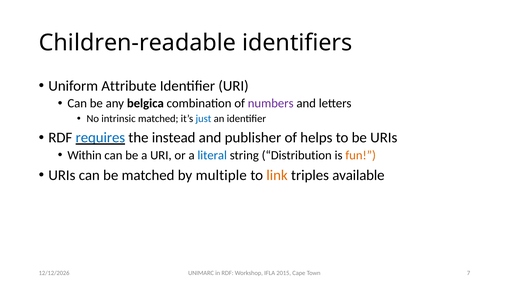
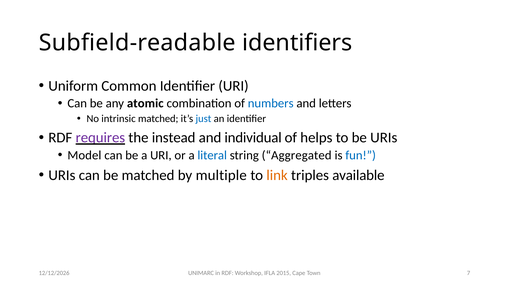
Children-readable: Children-readable -> Subfield-readable
Attribute: Attribute -> Common
belgica: belgica -> atomic
numbers colour: purple -> blue
requires colour: blue -> purple
publisher: publisher -> individual
Within: Within -> Model
Distribution: Distribution -> Aggregated
fun colour: orange -> blue
